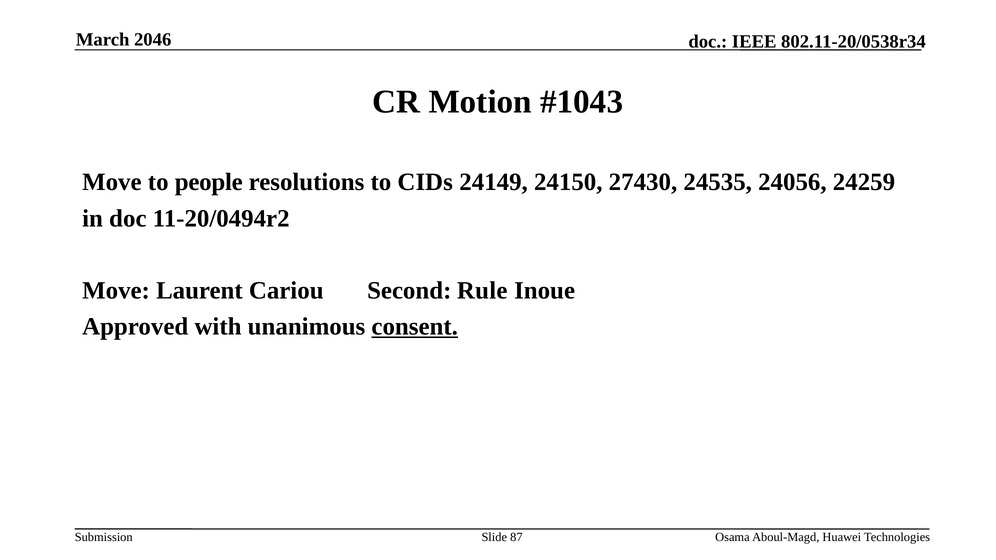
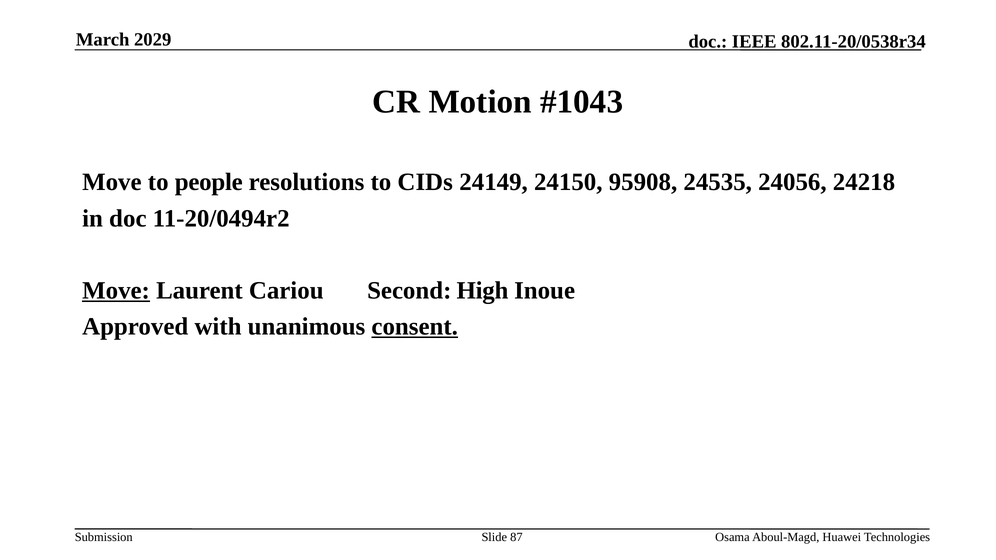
2046: 2046 -> 2029
27430: 27430 -> 95908
24259: 24259 -> 24218
Move at (116, 291) underline: none -> present
Rule: Rule -> High
